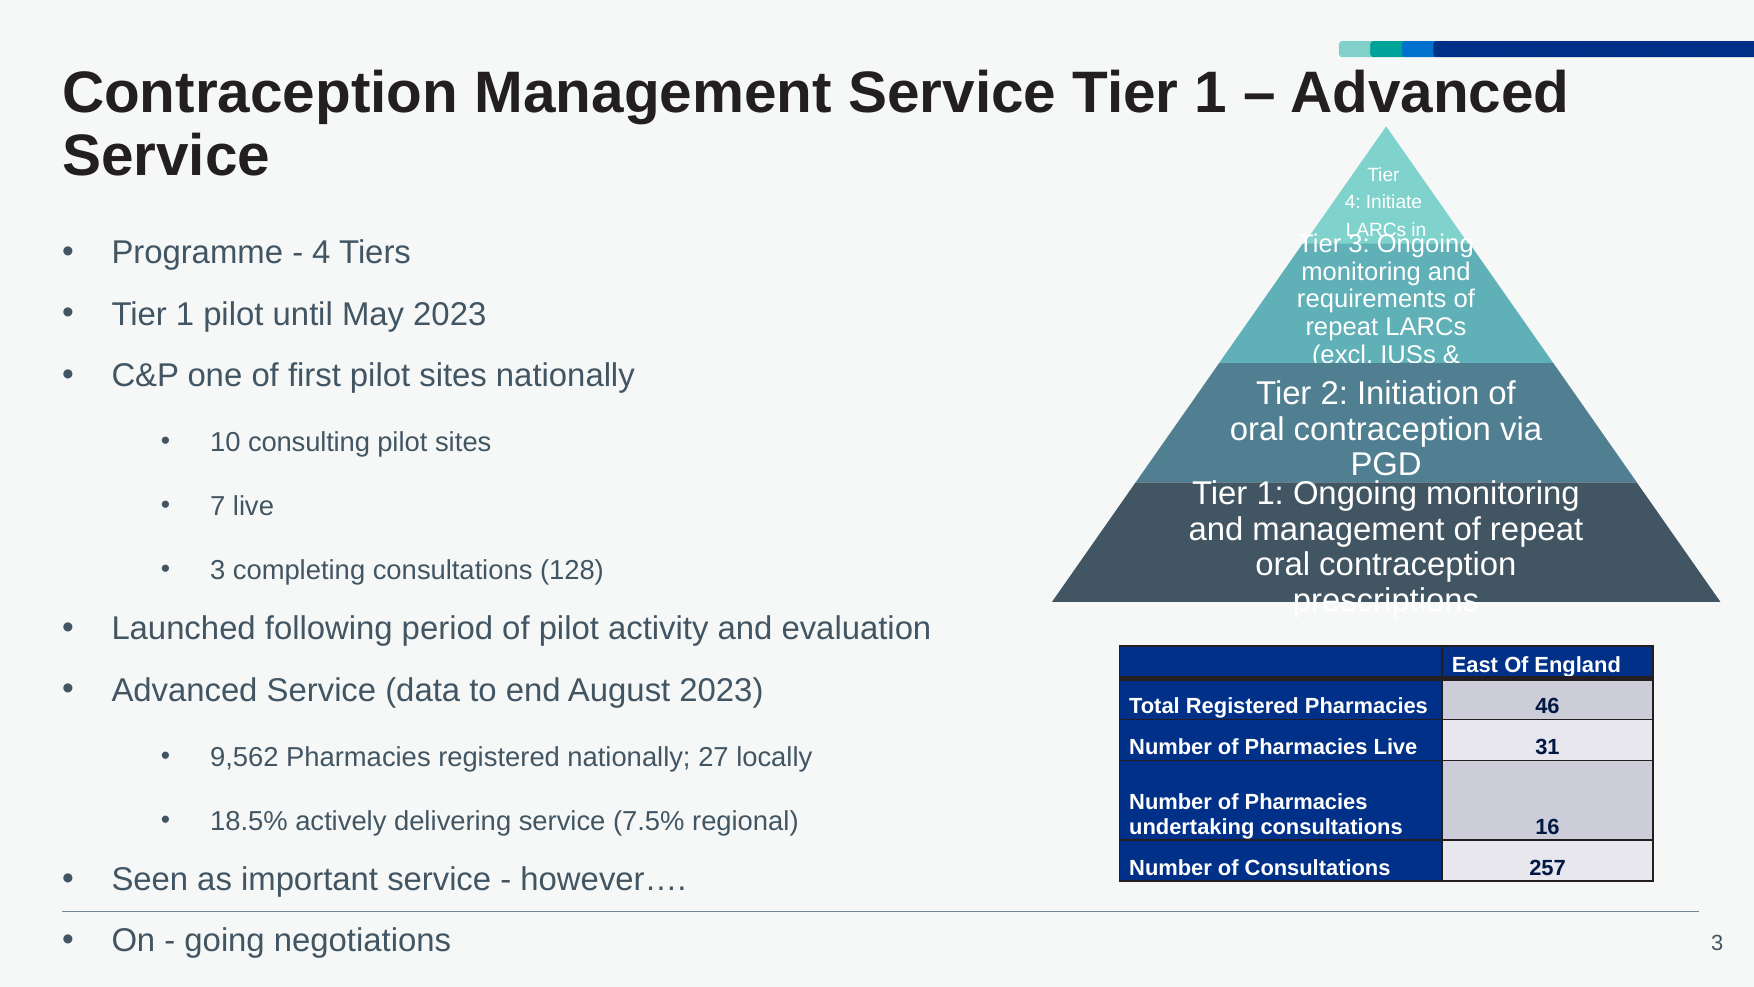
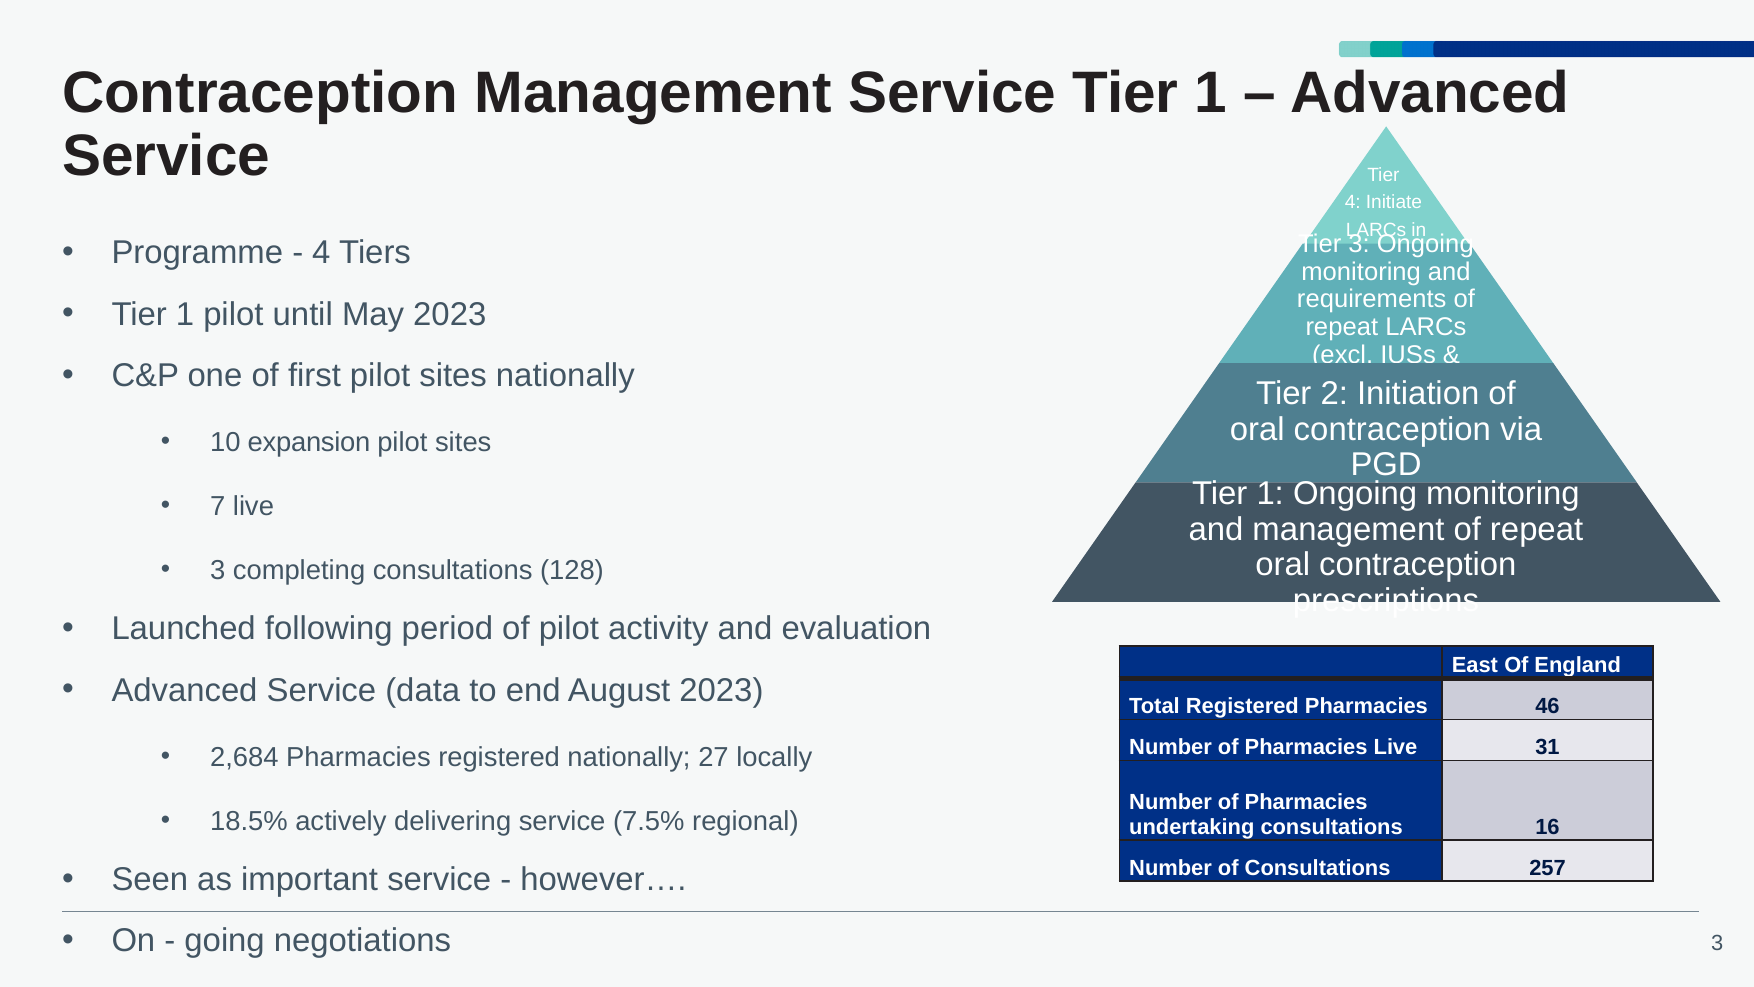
consulting: consulting -> expansion
9,562: 9,562 -> 2,684
